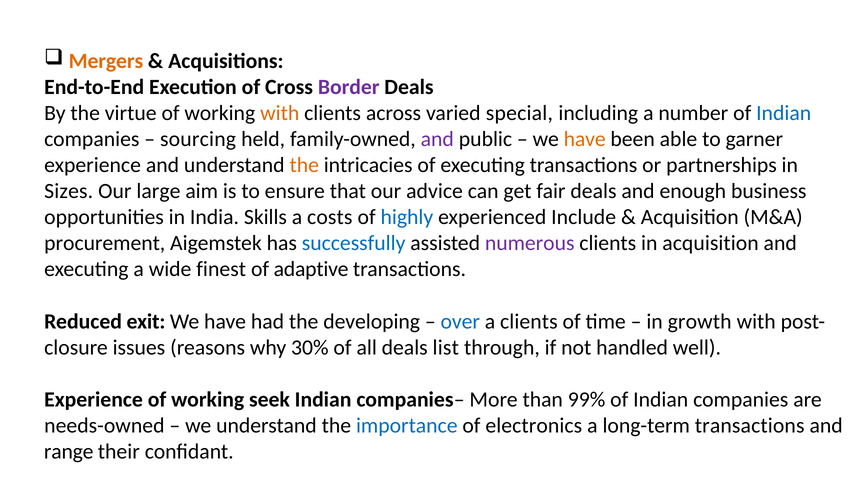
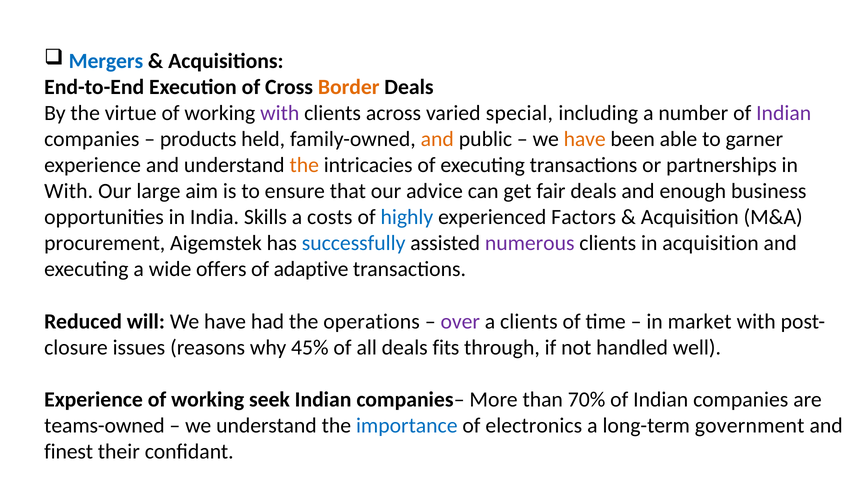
Mergers colour: orange -> blue
Border colour: purple -> orange
with at (280, 113) colour: orange -> purple
Indian at (784, 113) colour: blue -> purple
sourcing: sourcing -> products
and at (437, 139) colour: purple -> orange
Sizes at (69, 191): Sizes -> With
Include: Include -> Factors
finest: finest -> offers
exit: exit -> will
developing: developing -> operations
over colour: blue -> purple
growth: growth -> market
30%: 30% -> 45%
list: list -> fits
99%: 99% -> 70%
needs-owned: needs-owned -> teams-owned
long-term transactions: transactions -> government
range: range -> finest
